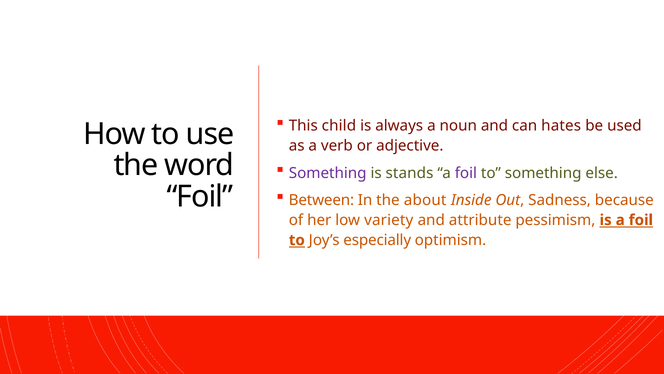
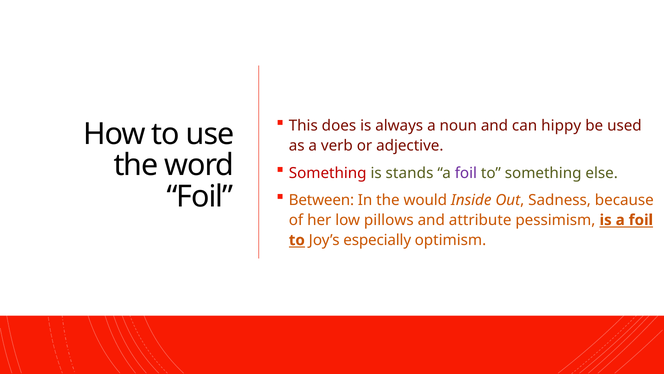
child: child -> does
hates: hates -> hippy
Something at (328, 173) colour: purple -> red
about: about -> would
variety: variety -> pillows
